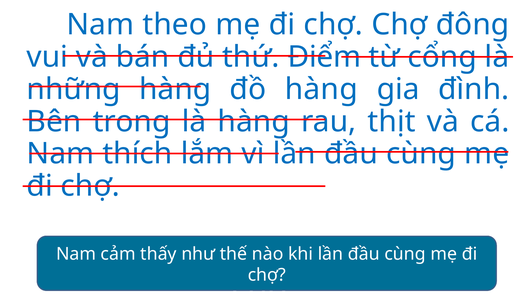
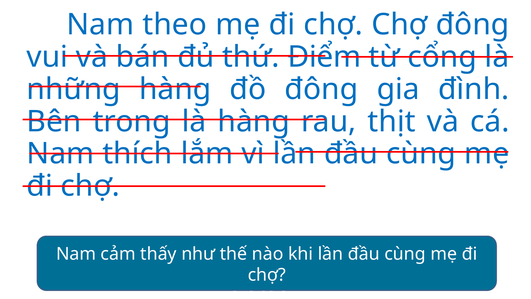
đồ hàng: hàng -> đông
